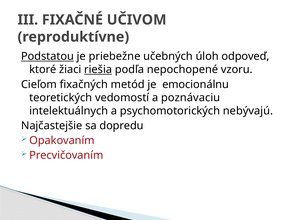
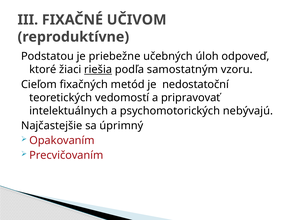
Podstatou underline: present -> none
nepochopené: nepochopené -> samostatným
emocionálnu: emocionálnu -> nedostatoční
poznávaciu: poznávaciu -> pripravovať
dopredu: dopredu -> úprimný
